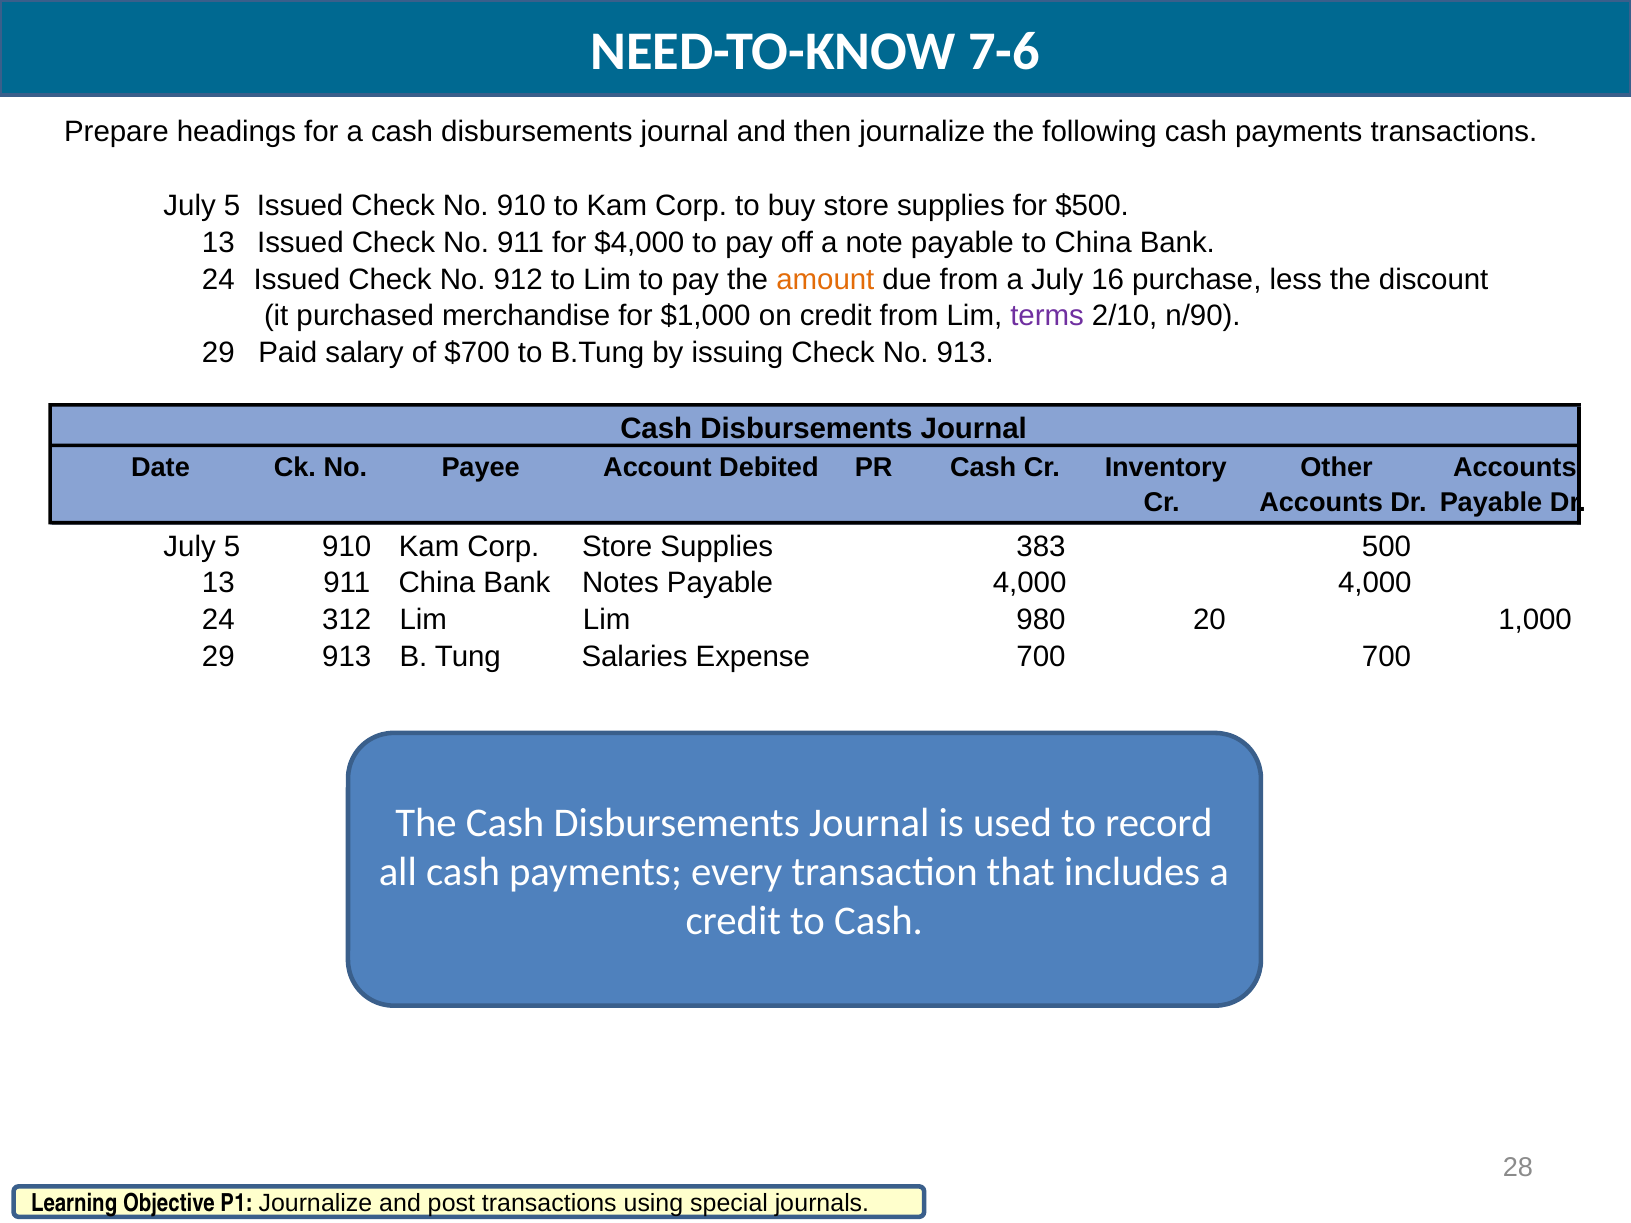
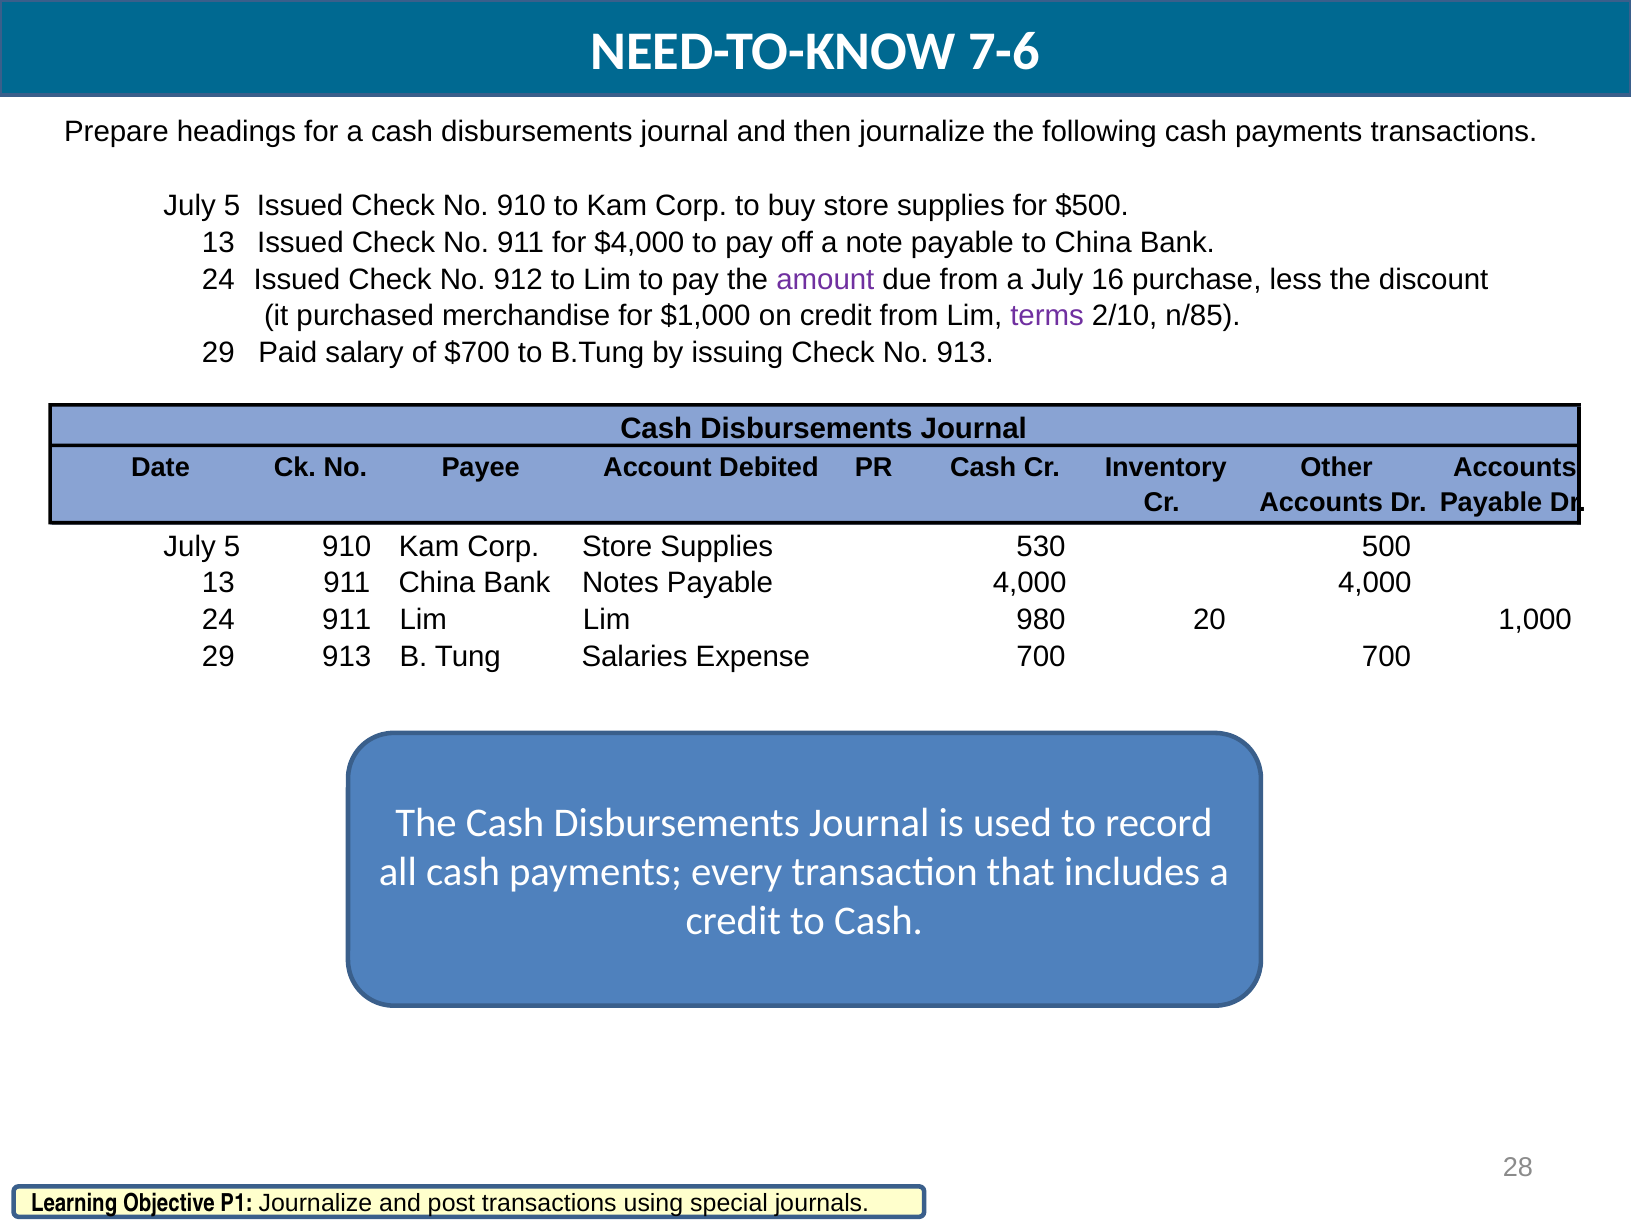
amount colour: orange -> purple
n/90: n/90 -> n/85
383: 383 -> 530
24 312: 312 -> 911
